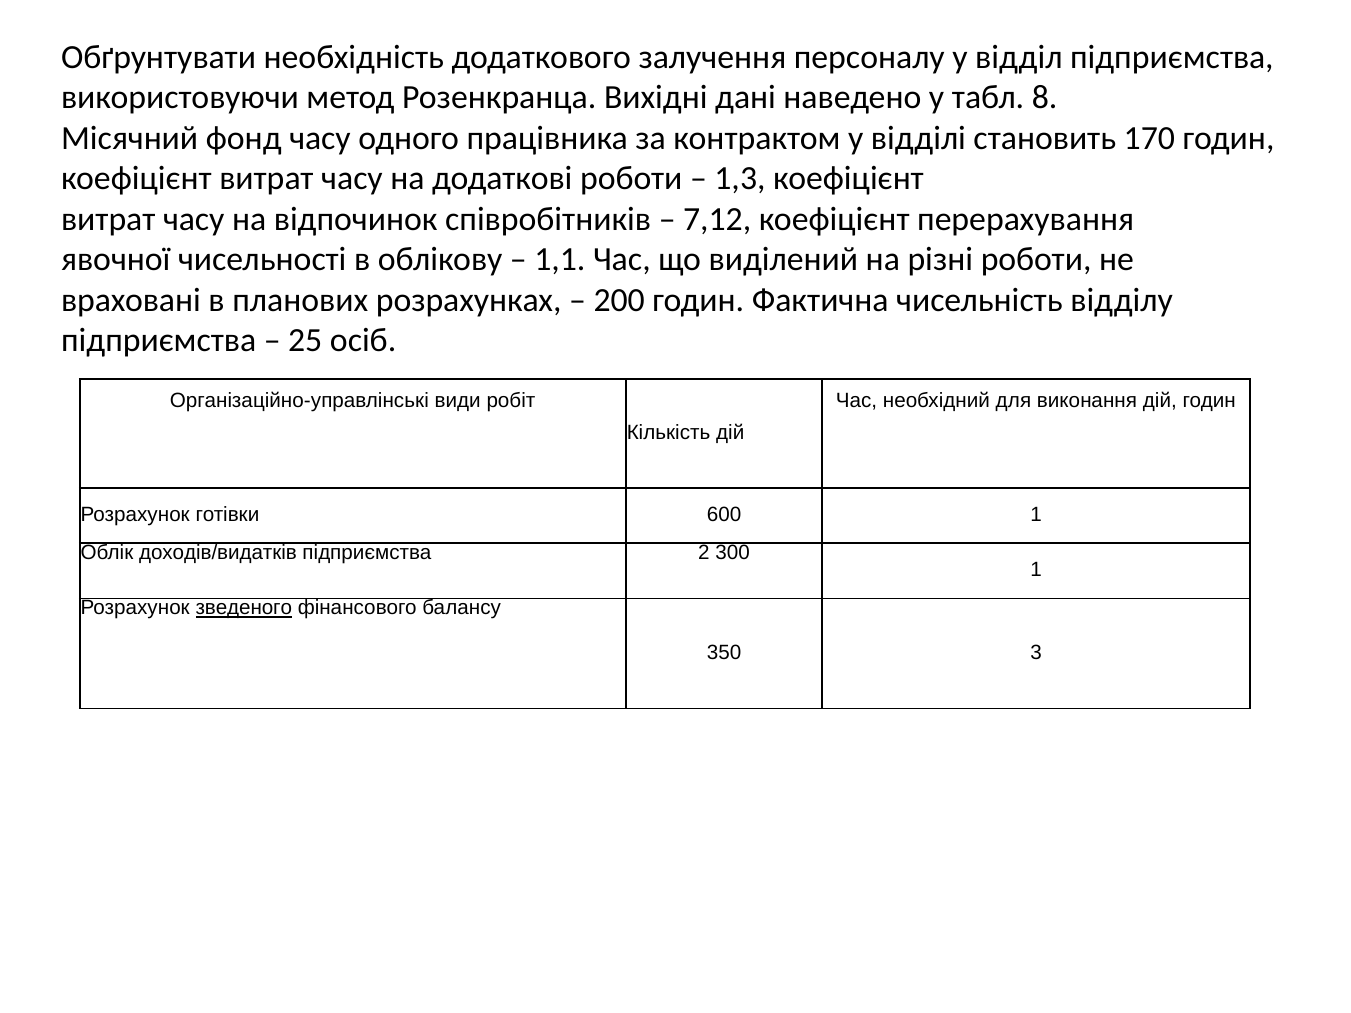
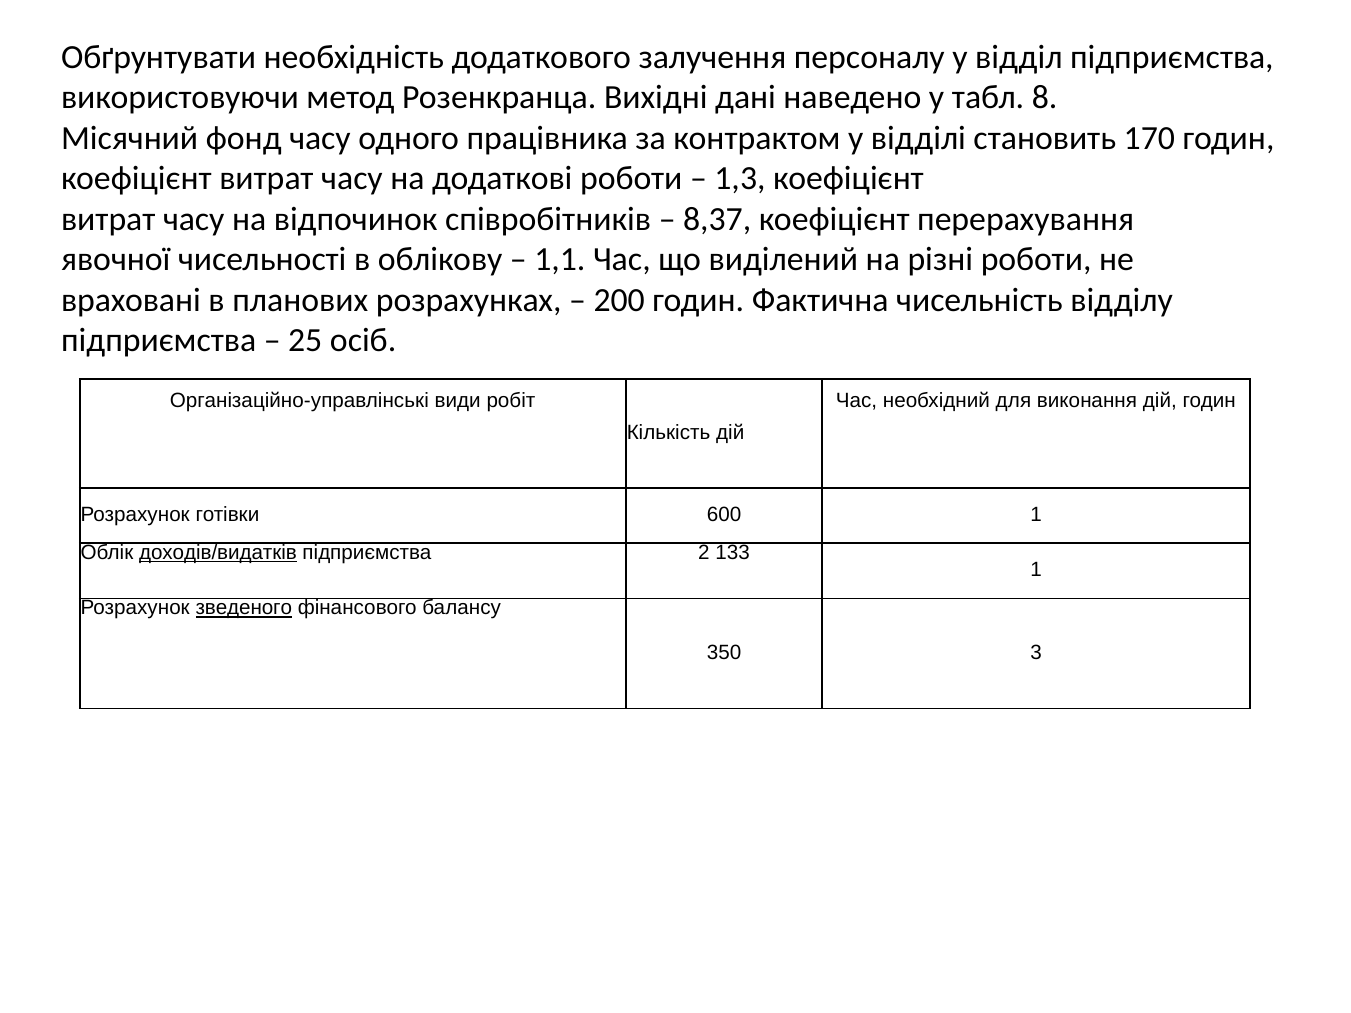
7,12: 7,12 -> 8,37
доходів/видатків underline: none -> present
300: 300 -> 133
